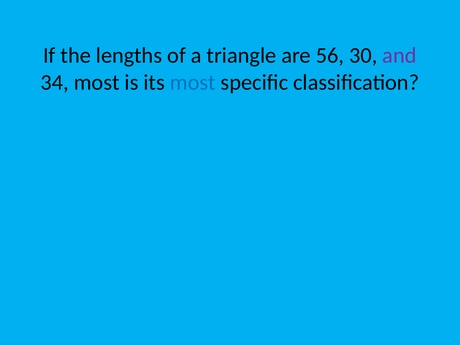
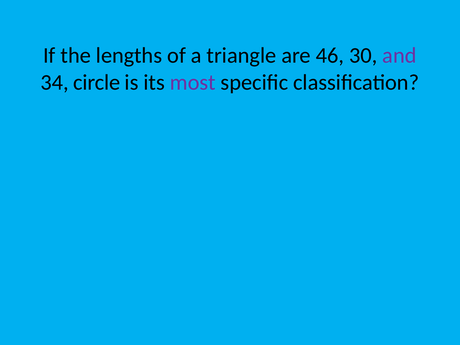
56: 56 -> 46
34 most: most -> circle
most at (193, 82) colour: blue -> purple
